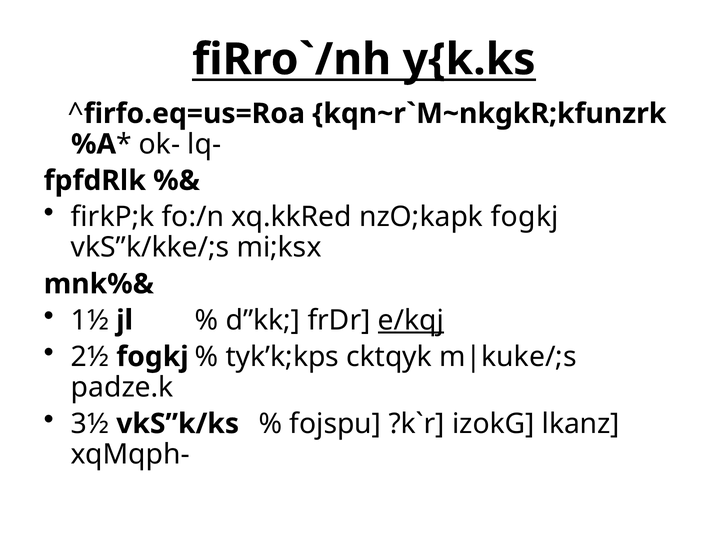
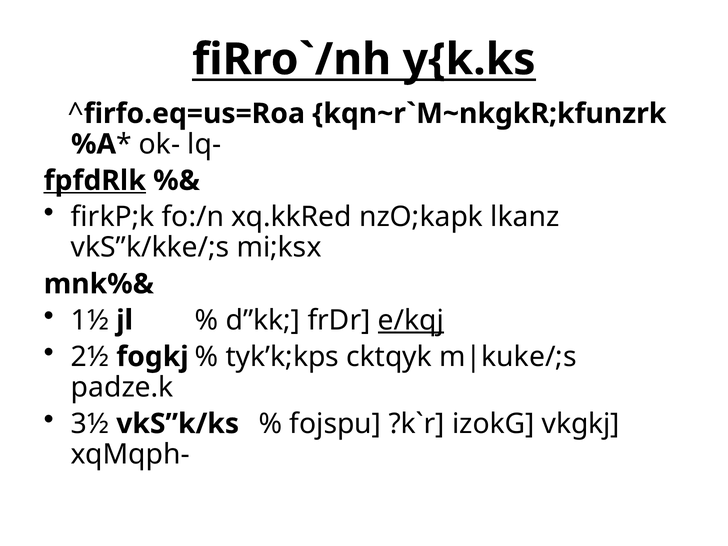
fpfdRlk underline: none -> present
nzO;kapk fogkj: fogkj -> lkanz
lkanz: lkanz -> vkgkj
